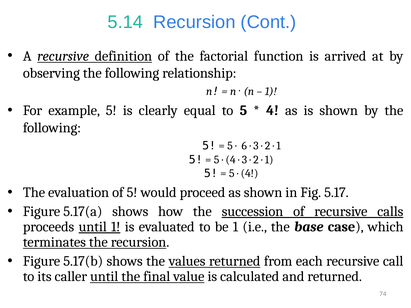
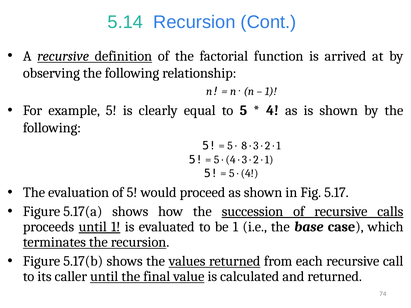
6: 6 -> 8
